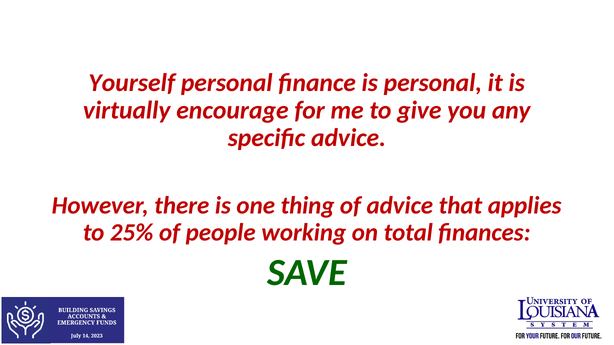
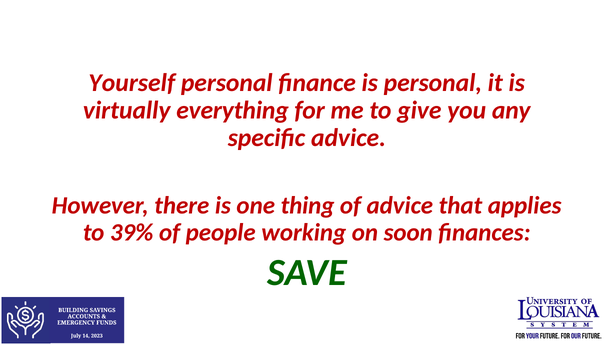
encourage: encourage -> everything
25%: 25% -> 39%
total: total -> soon
